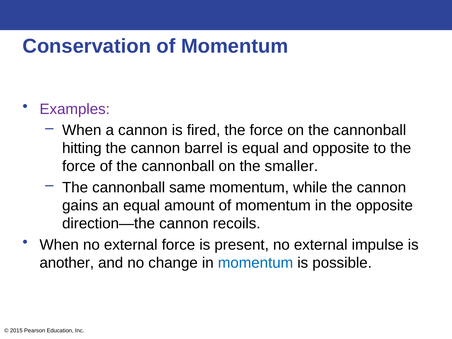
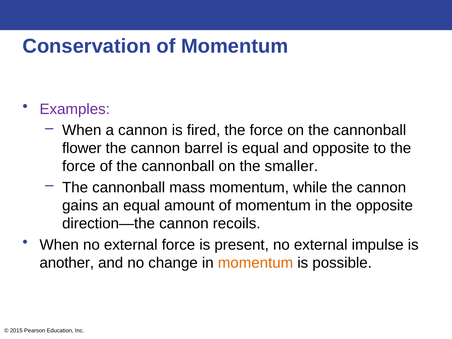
hitting: hitting -> flower
same: same -> mass
momentum at (256, 263) colour: blue -> orange
